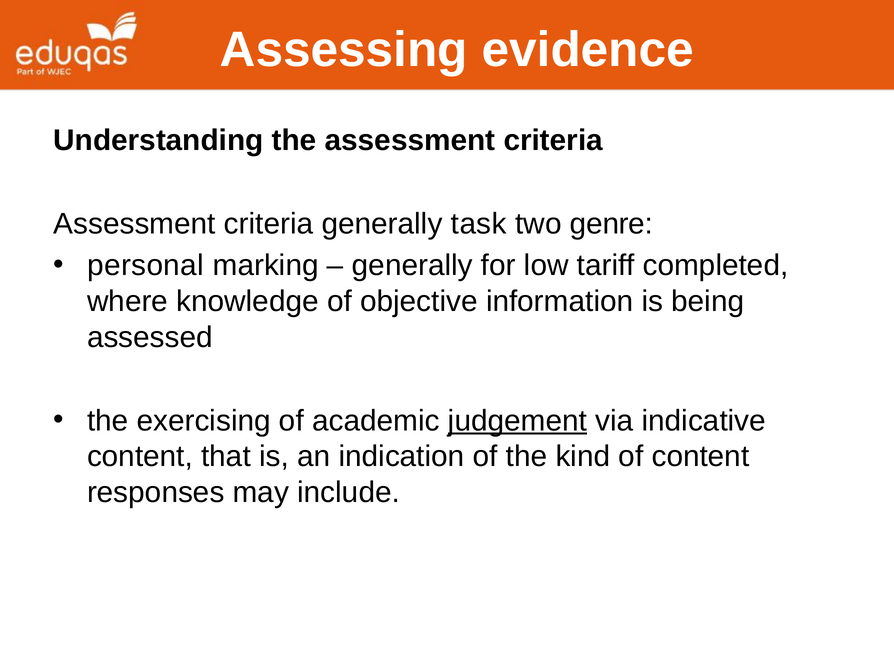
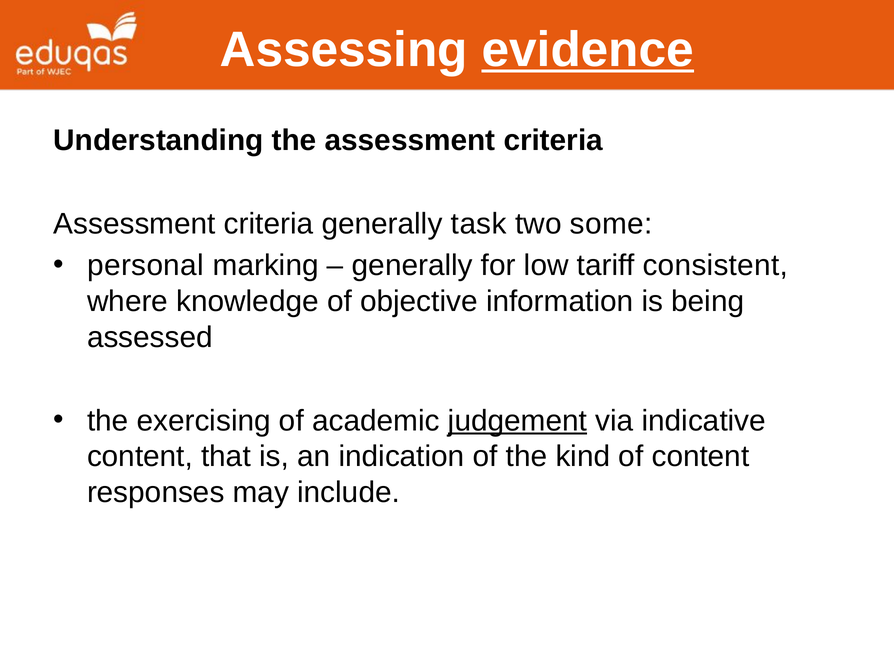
evidence underline: none -> present
genre: genre -> some
completed: completed -> consistent
